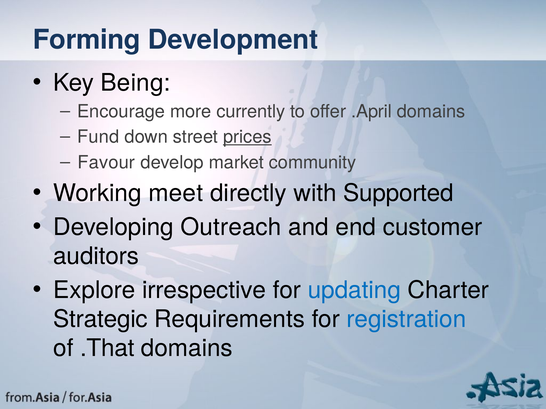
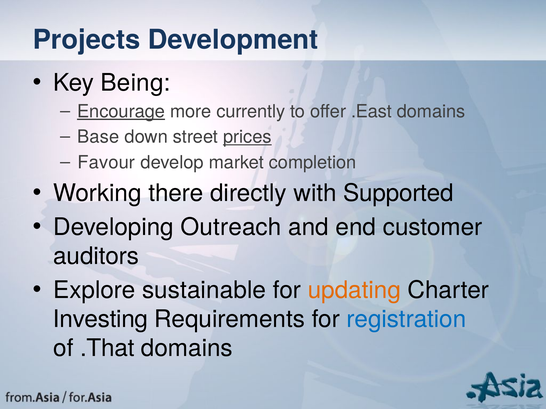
Forming: Forming -> Projects
Encourage underline: none -> present
.April: .April -> .East
Fund: Fund -> Base
community: community -> completion
meet: meet -> there
irrespective: irrespective -> sustainable
updating colour: blue -> orange
Strategic: Strategic -> Investing
